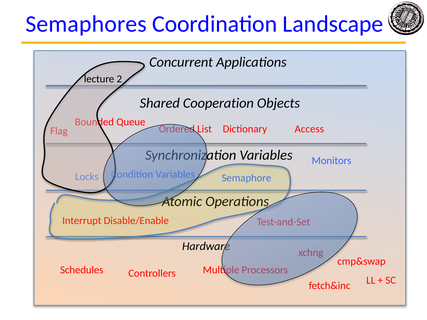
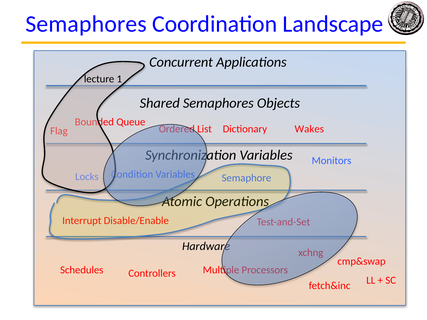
2: 2 -> 1
Cooperation at (218, 103): Cooperation -> Semaphores
Access: Access -> Wakes
